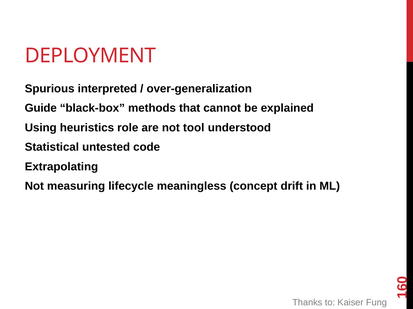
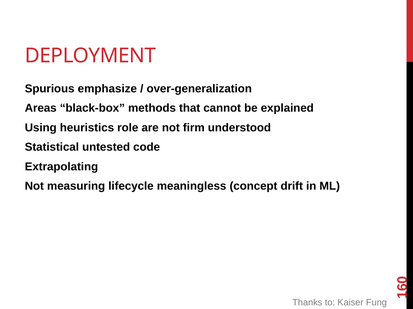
interpreted: interpreted -> emphasize
Guide: Guide -> Areas
tool: tool -> firm
